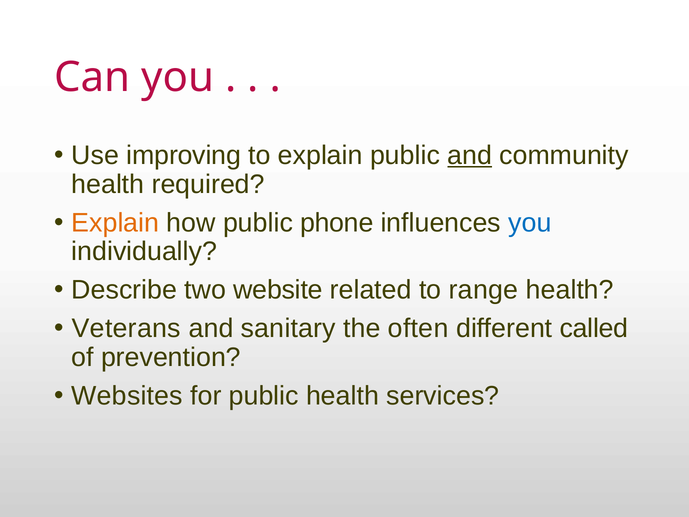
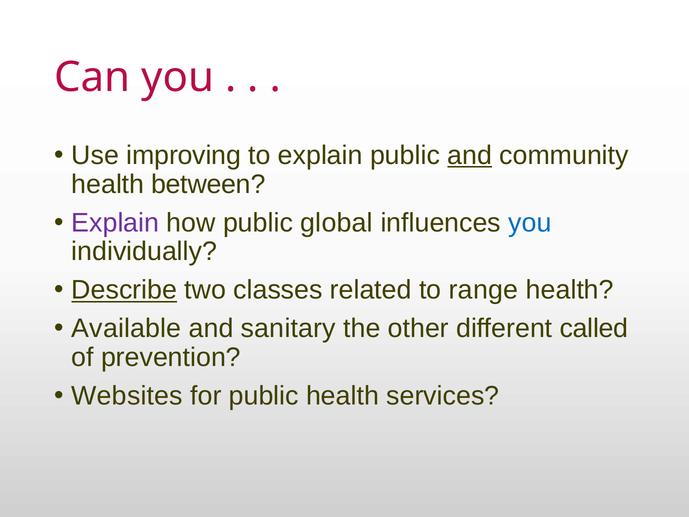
required: required -> between
Explain at (115, 223) colour: orange -> purple
phone: phone -> global
Describe underline: none -> present
website: website -> classes
Veterans: Veterans -> Available
often: often -> other
